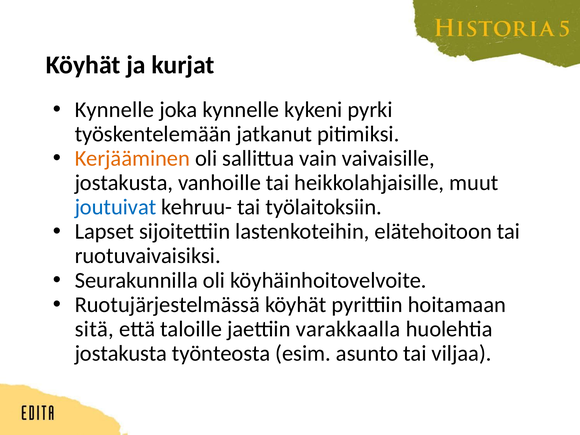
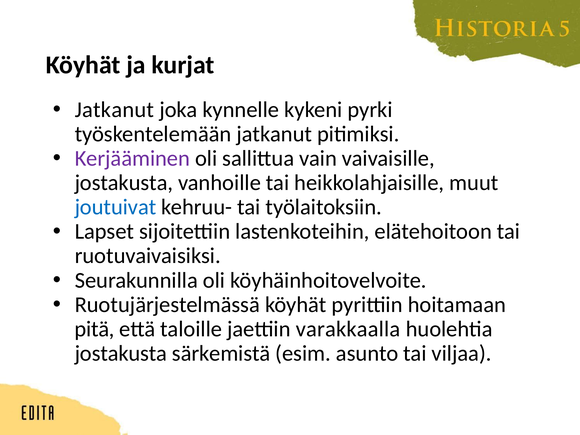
Kynnelle at (114, 110): Kynnelle -> Jatkanut
Kerjääminen colour: orange -> purple
sitä: sitä -> pitä
työnteosta: työnteosta -> särkemistä
